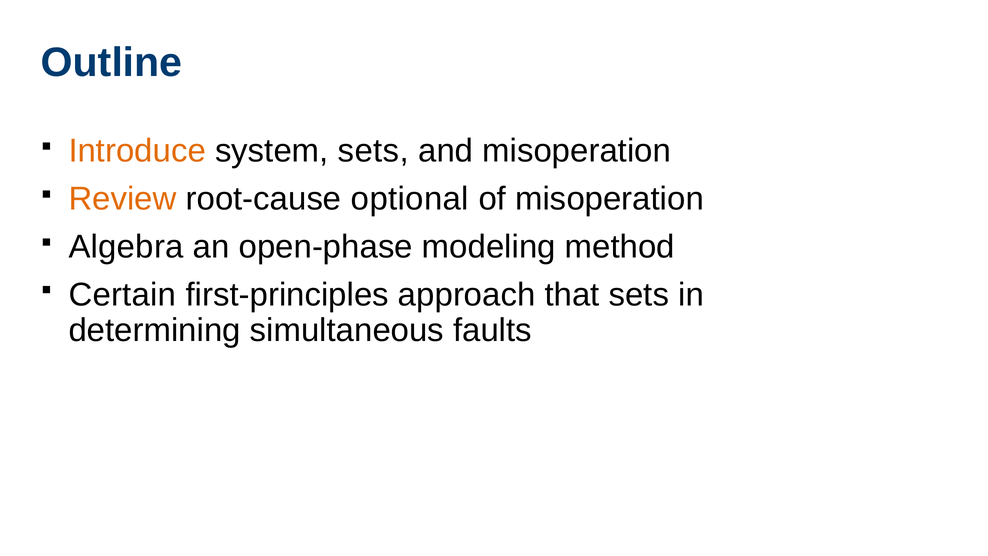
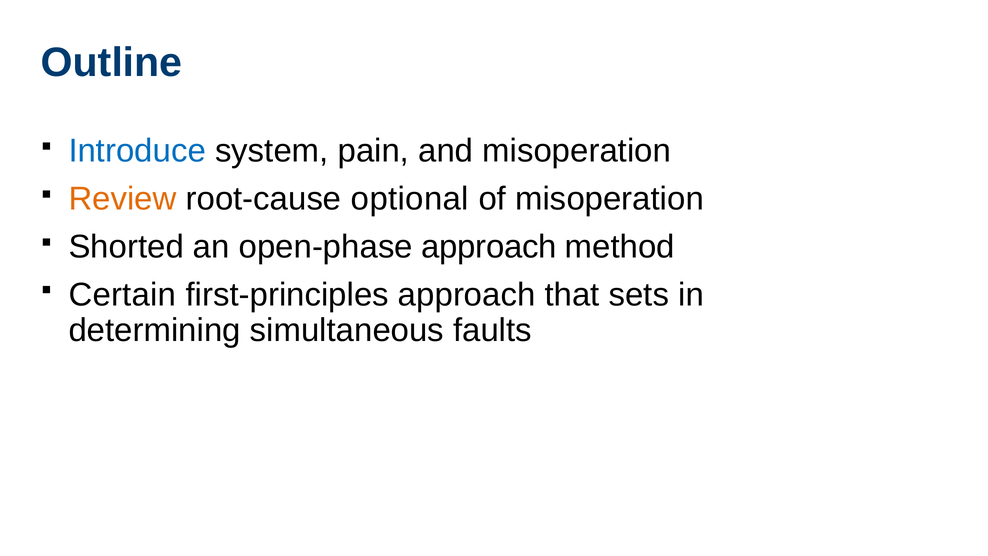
Introduce colour: orange -> blue
system sets: sets -> pain
Algebra: Algebra -> Shorted
open-phase modeling: modeling -> approach
